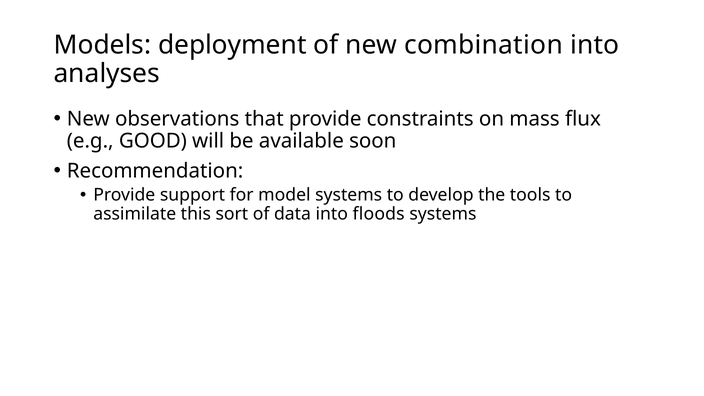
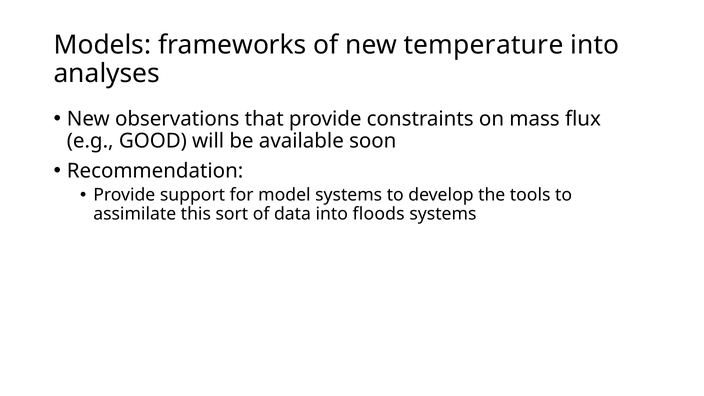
deployment: deployment -> frameworks
combination: combination -> temperature
